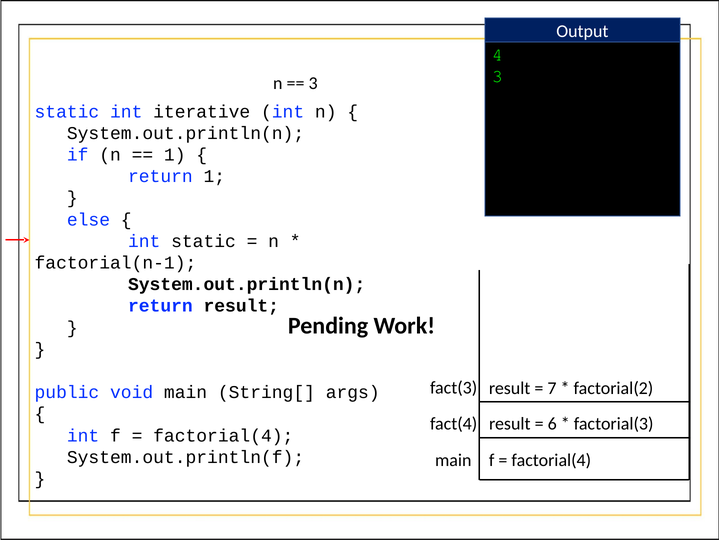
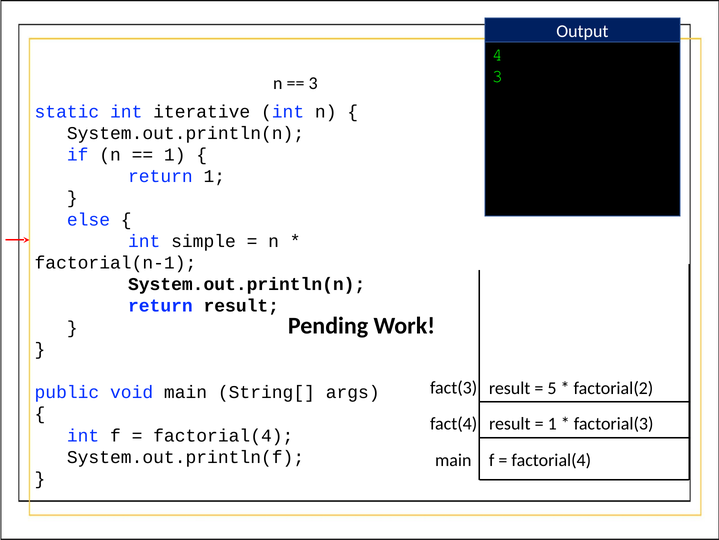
int static: static -> simple
7: 7 -> 5
6 at (552, 423): 6 -> 1
